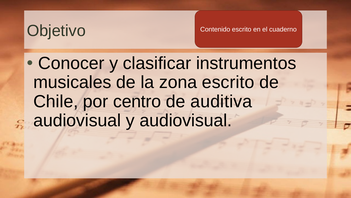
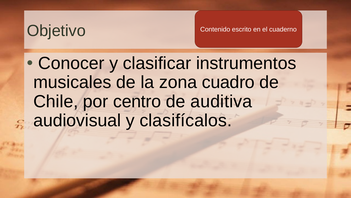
zona escrito: escrito -> cuadro
y audiovisual: audiovisual -> clasifícalos
